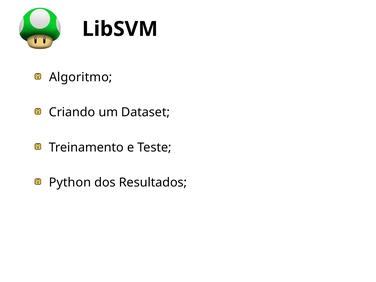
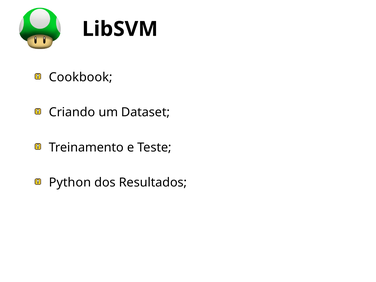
Algoritmo: Algoritmo -> Cookbook
